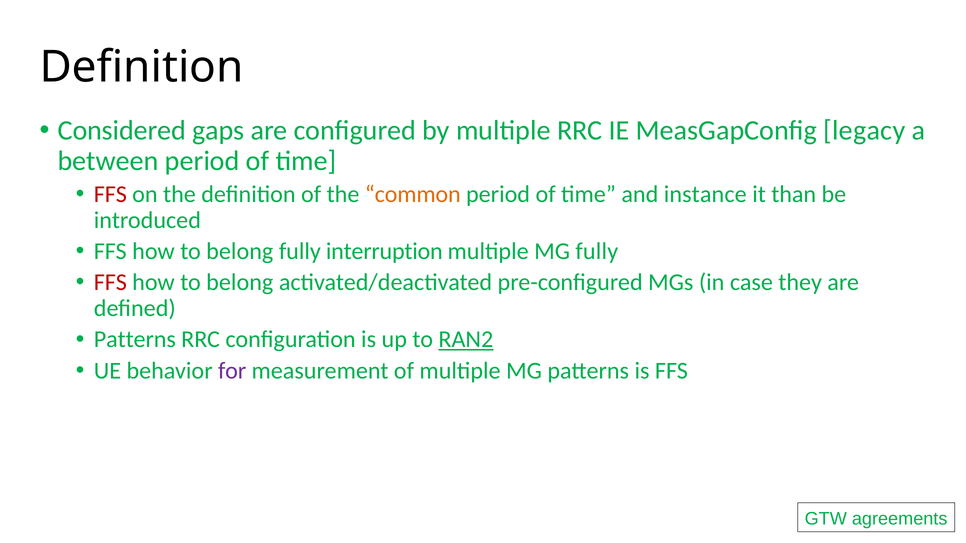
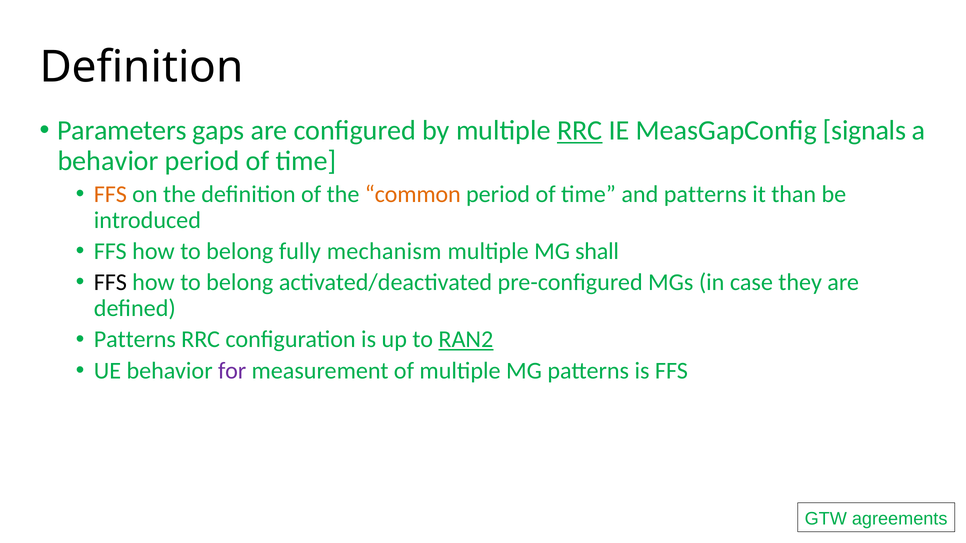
Considered: Considered -> Parameters
RRC at (580, 131) underline: none -> present
legacy: legacy -> signals
between at (108, 161): between -> behavior
FFS at (110, 194) colour: red -> orange
and instance: instance -> patterns
interruption: interruption -> mechanism
MG fully: fully -> shall
FFS at (110, 283) colour: red -> black
